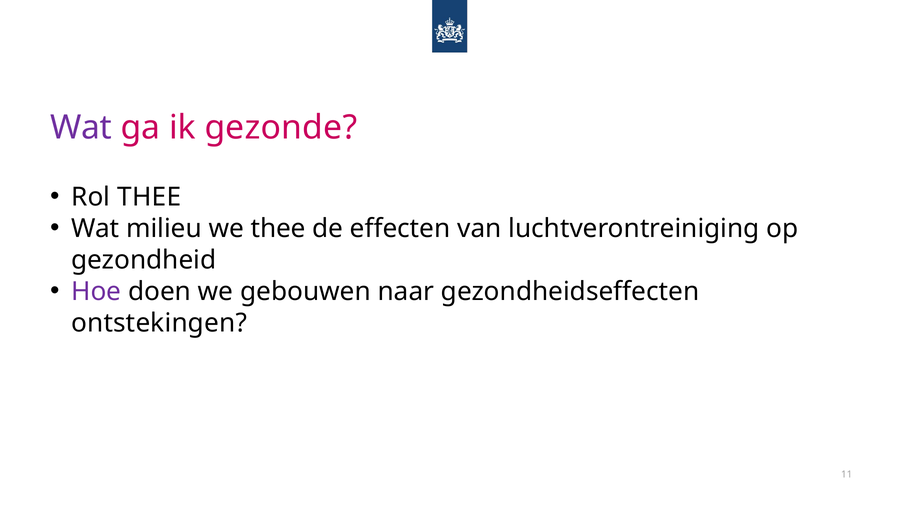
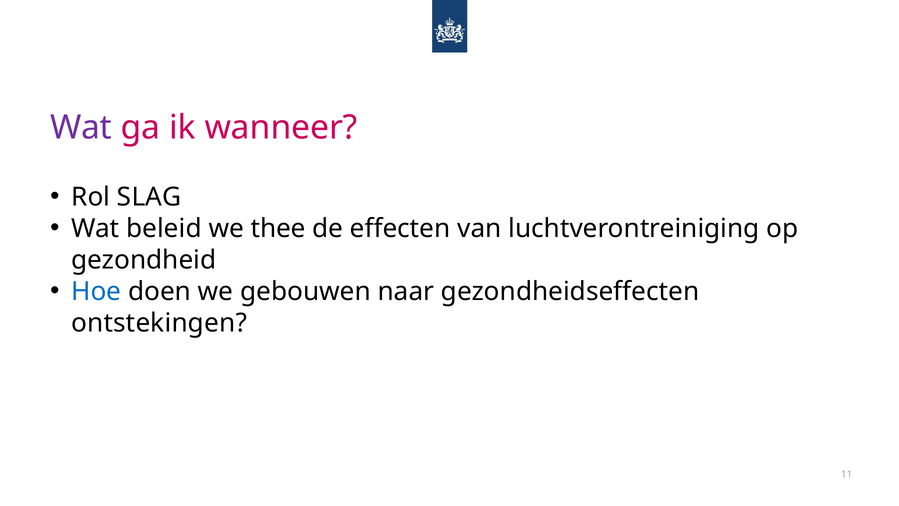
gezonde: gezonde -> wanneer
Rol THEE: THEE -> SLAG
milieu: milieu -> beleid
Hoe colour: purple -> blue
